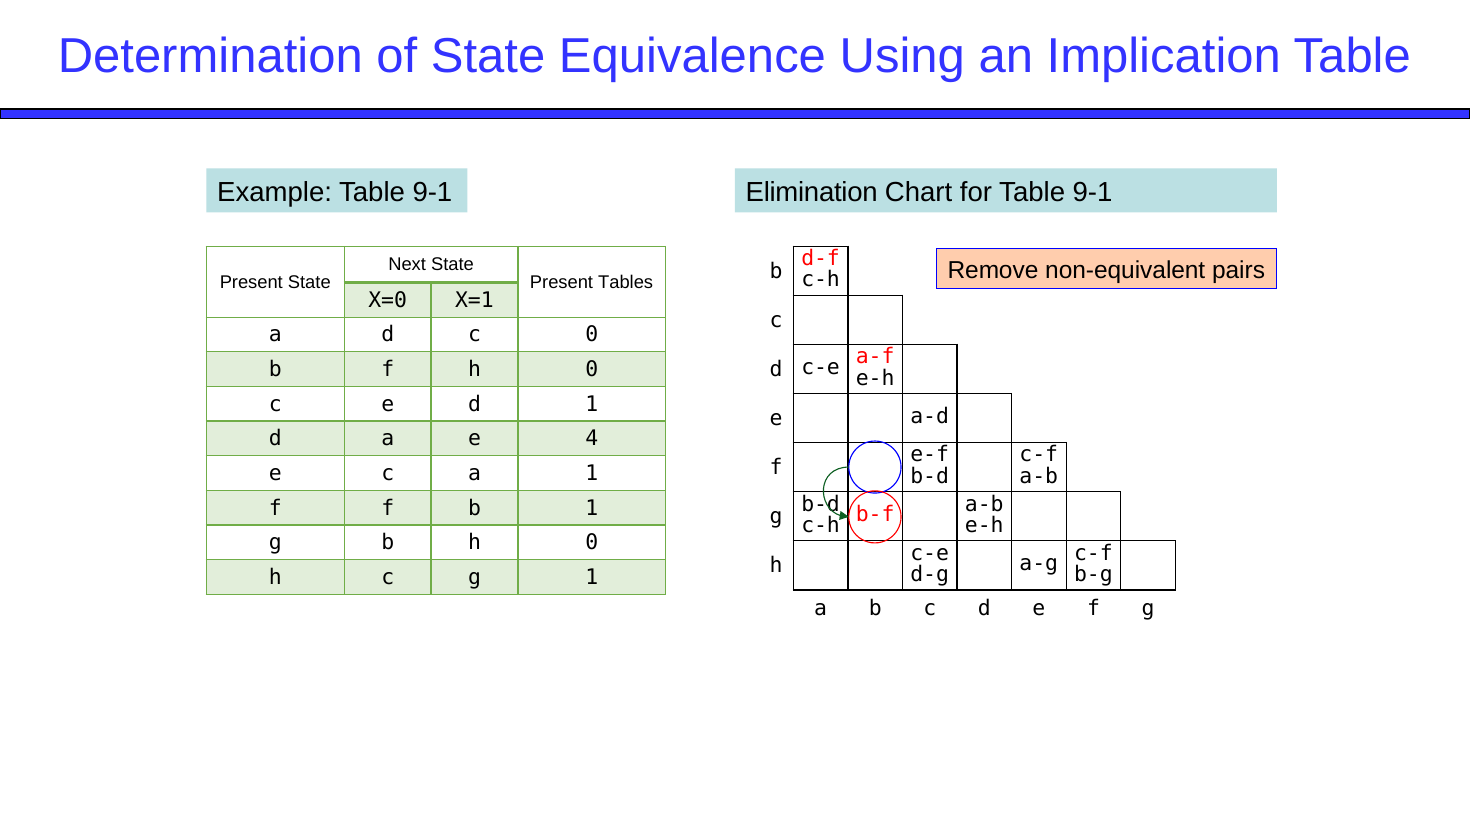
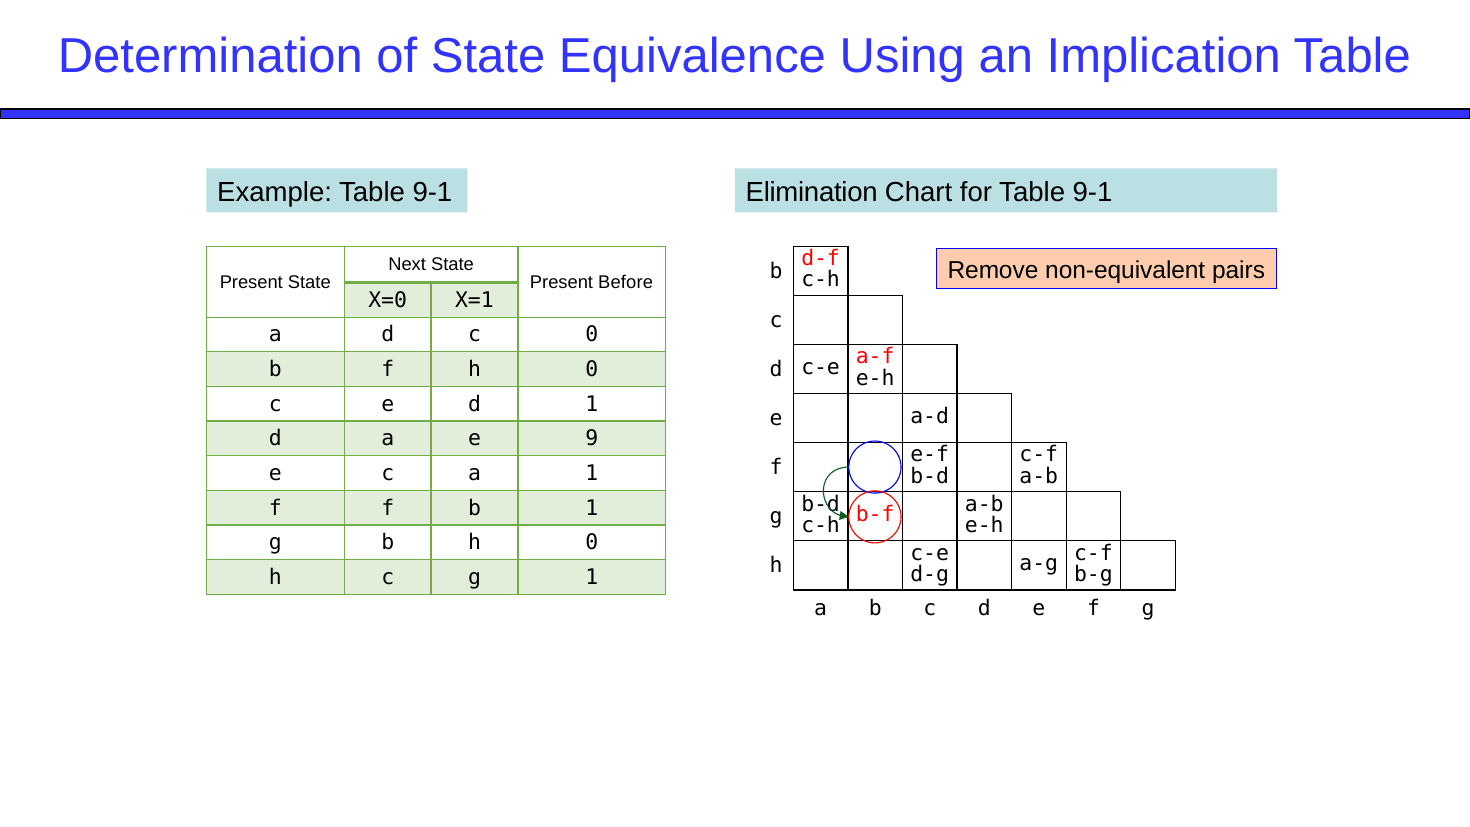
Tables: Tables -> Before
4: 4 -> 9
